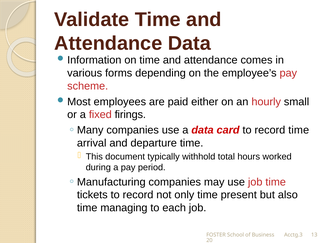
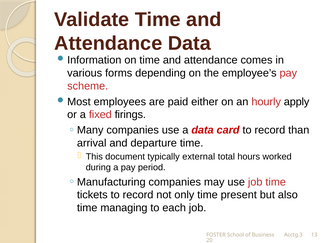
small: small -> apply
record time: time -> than
withhold: withhold -> external
